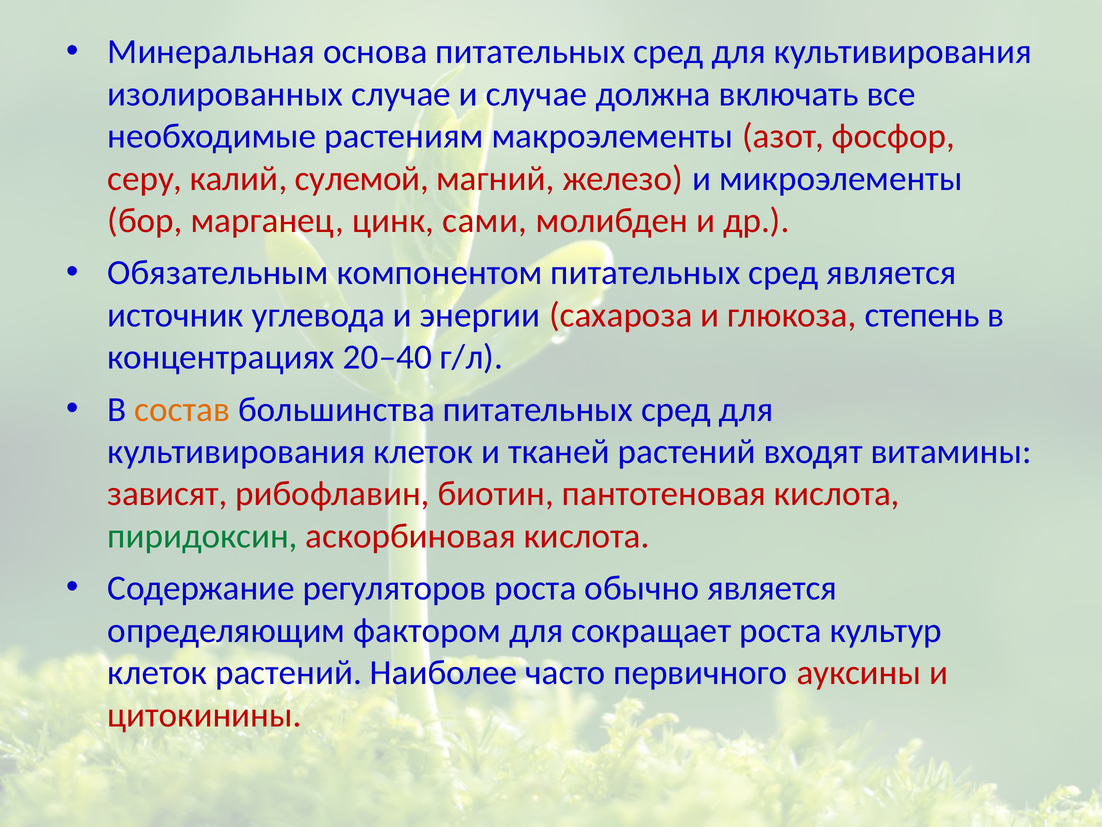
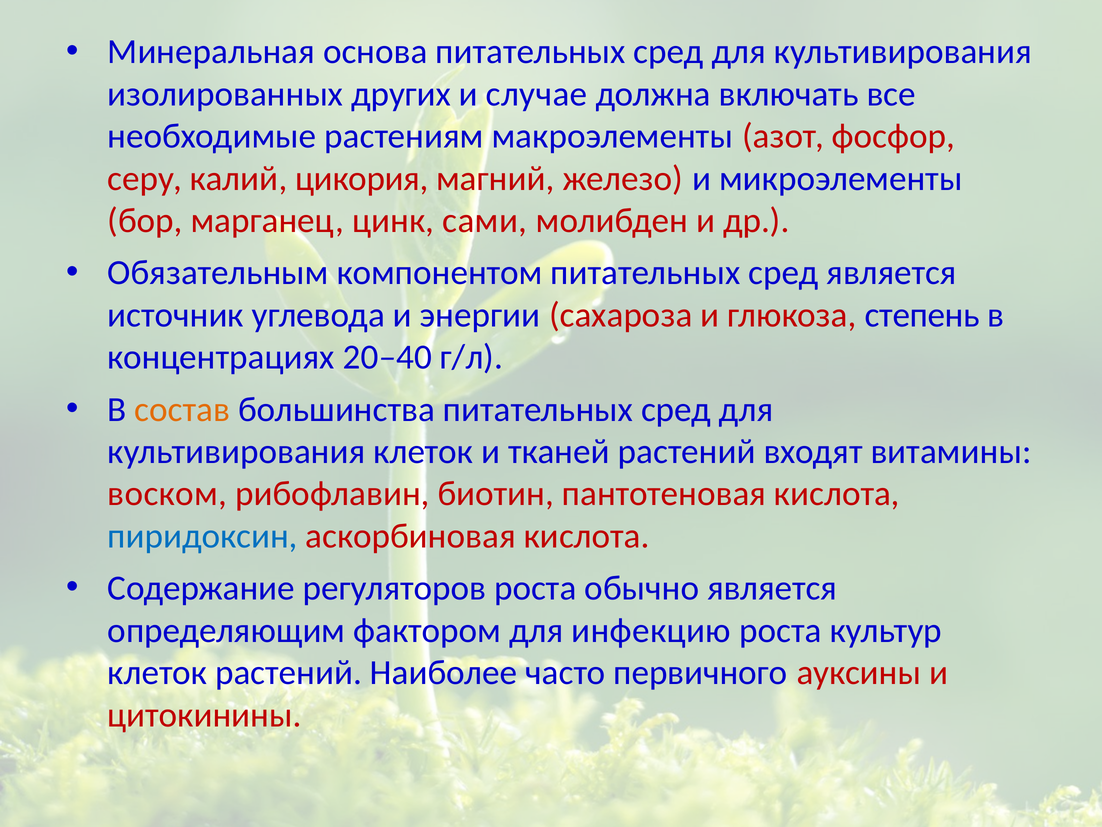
изолированных случае: случае -> других
сулемой: сулемой -> цикория
зависят: зависят -> воском
пиридоксин colour: green -> blue
сокращает: сокращает -> инфекцию
